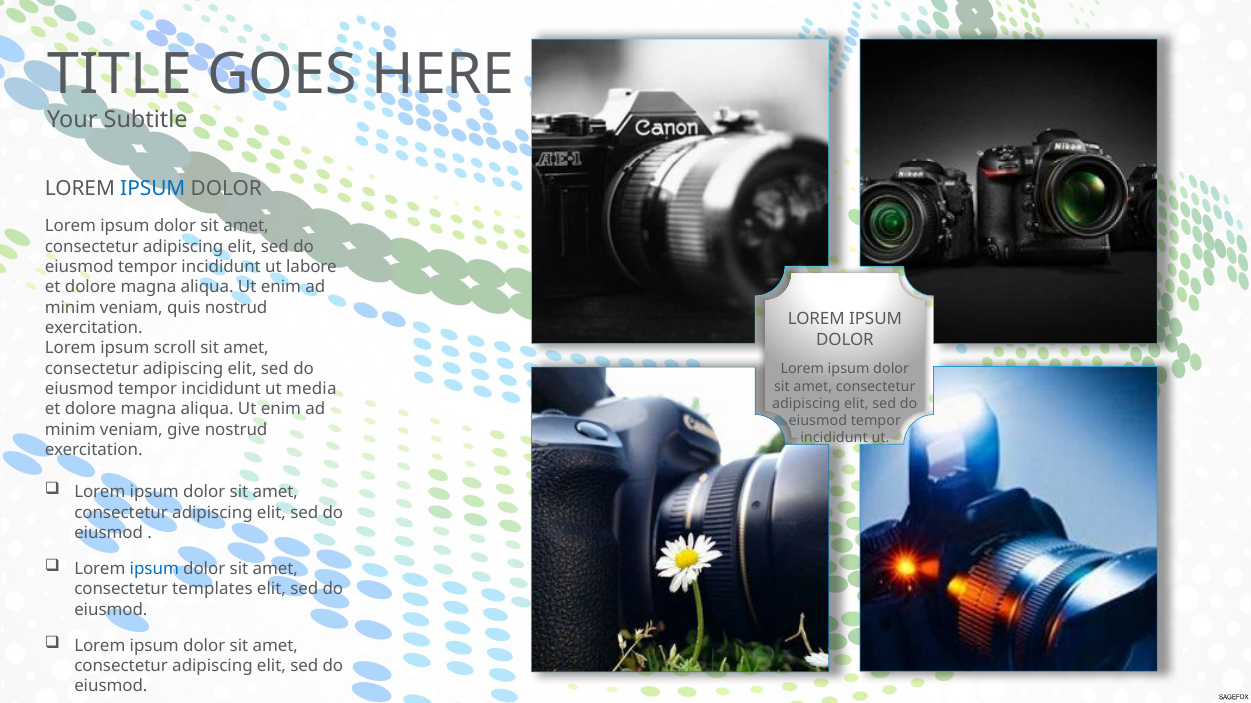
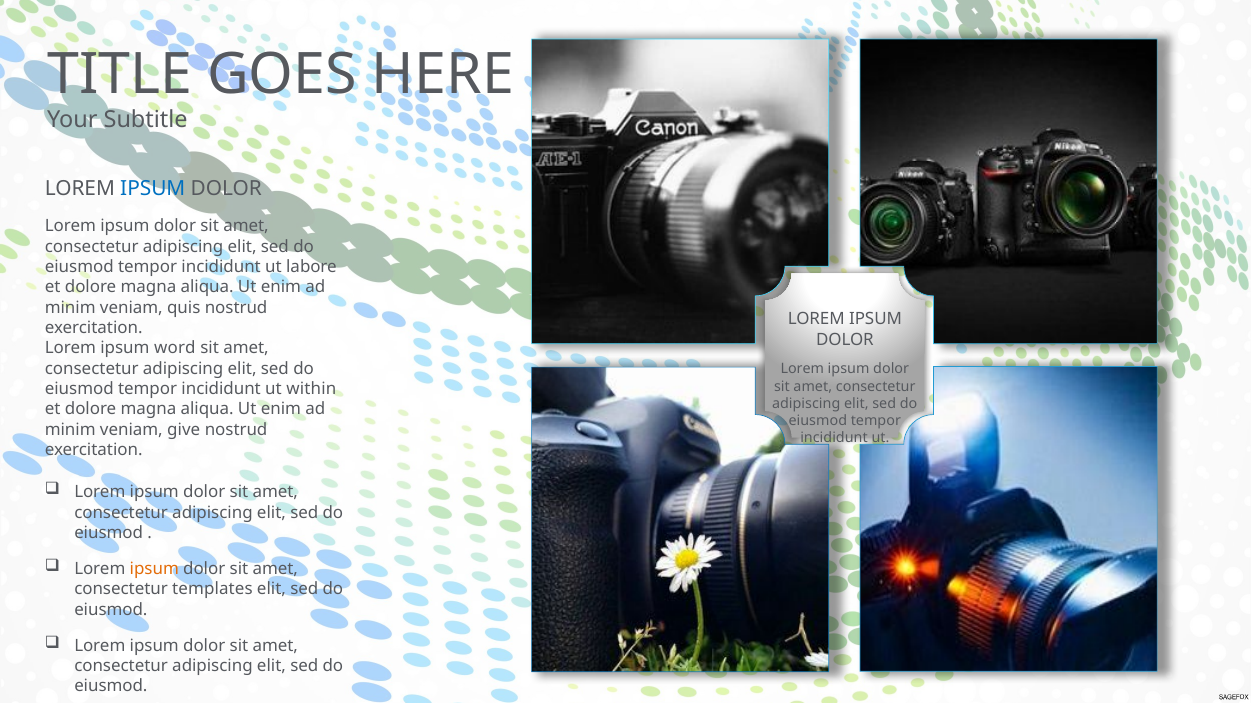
scroll: scroll -> word
media: media -> within
ipsum at (154, 569) colour: blue -> orange
